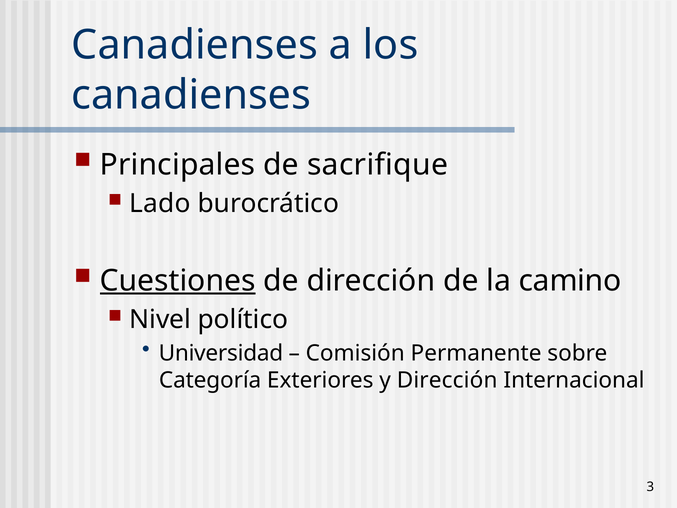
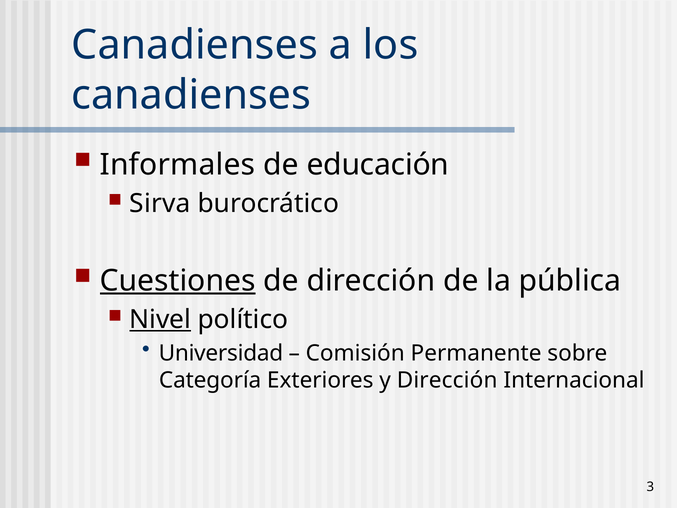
Principales: Principales -> Informales
sacrifique: sacrifique -> educación
Lado: Lado -> Sirva
camino: camino -> pública
Nivel underline: none -> present
